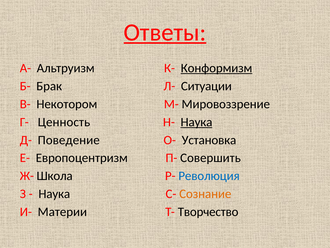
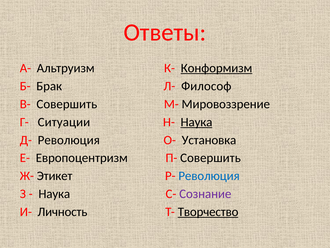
Ответы underline: present -> none
Ситуации: Ситуации -> Философ
В- Некотором: Некотором -> Совершить
Ценность: Ценность -> Ситуации
Д- Поведение: Поведение -> Революция
Школа: Школа -> Этикет
Сознание colour: orange -> purple
Материи: Материи -> Личность
Творчество underline: none -> present
